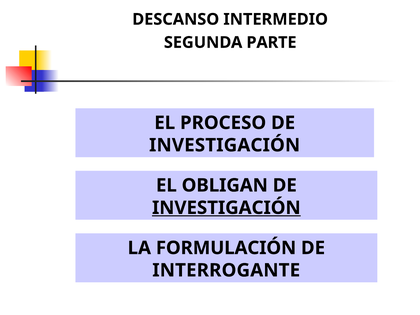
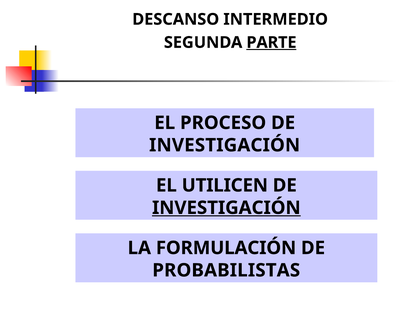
PARTE underline: none -> present
OBLIGAN: OBLIGAN -> UTILICEN
INTERROGANTE: INTERROGANTE -> PROBABILISTAS
